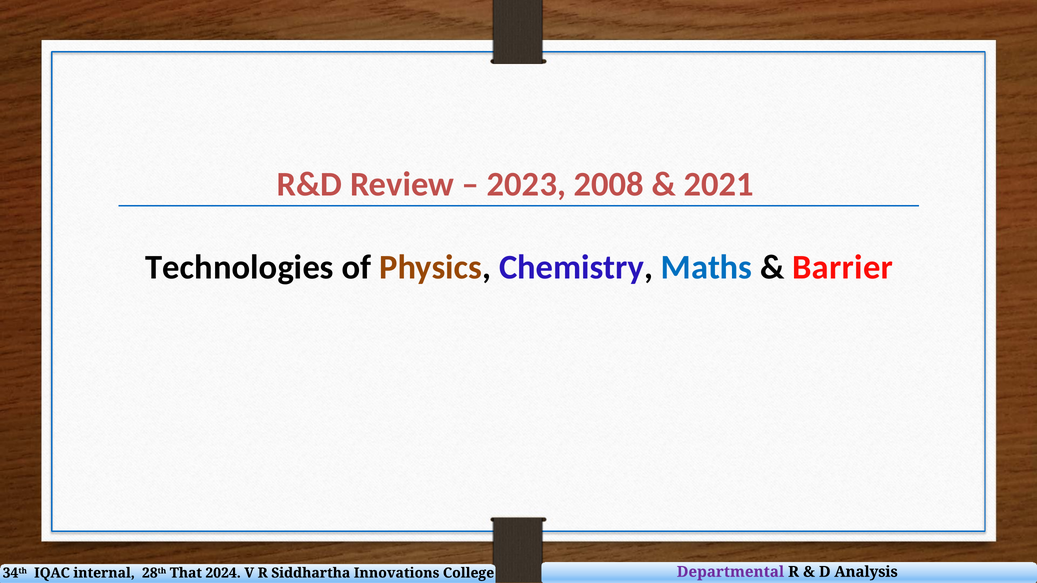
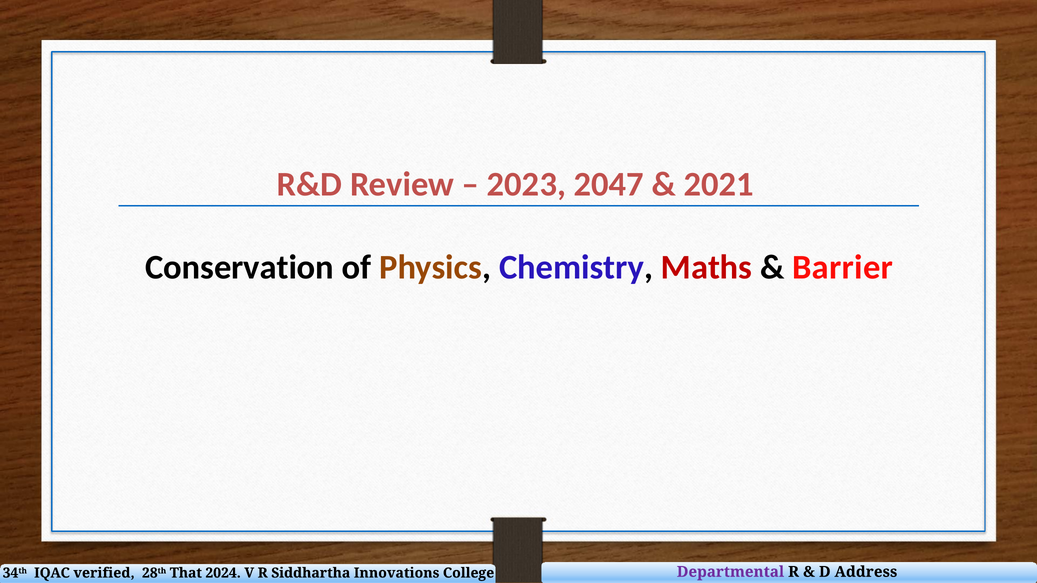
2008: 2008 -> 2047
Technologies: Technologies -> Conservation
Maths colour: blue -> red
Analysis: Analysis -> Address
internal: internal -> verified
